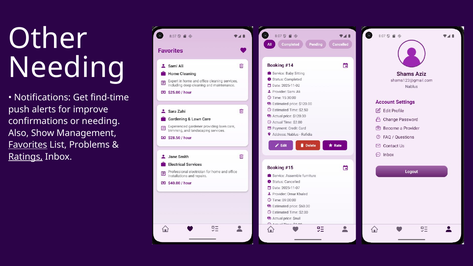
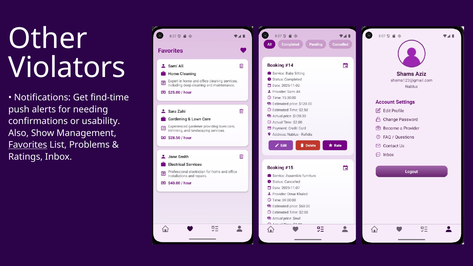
Needing at (67, 68): Needing -> Violators
improve: improve -> needing
or needing: needing -> usability
Ratings underline: present -> none
